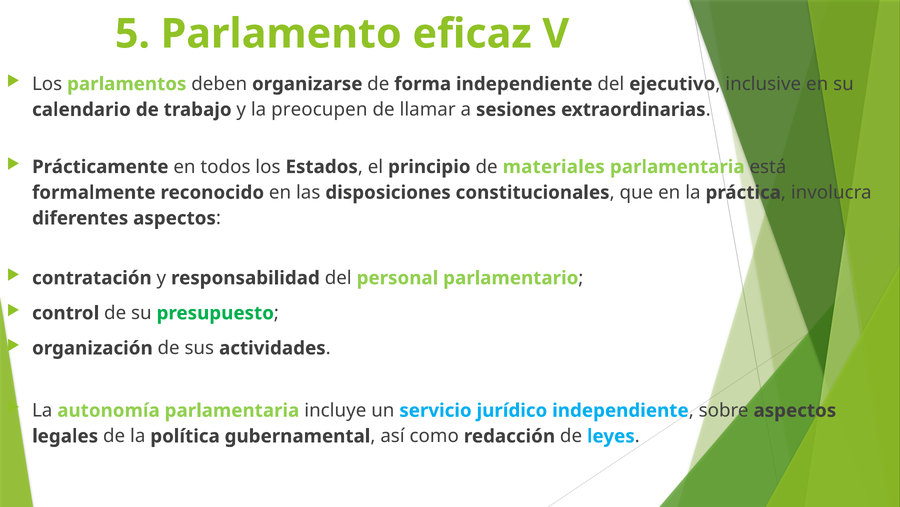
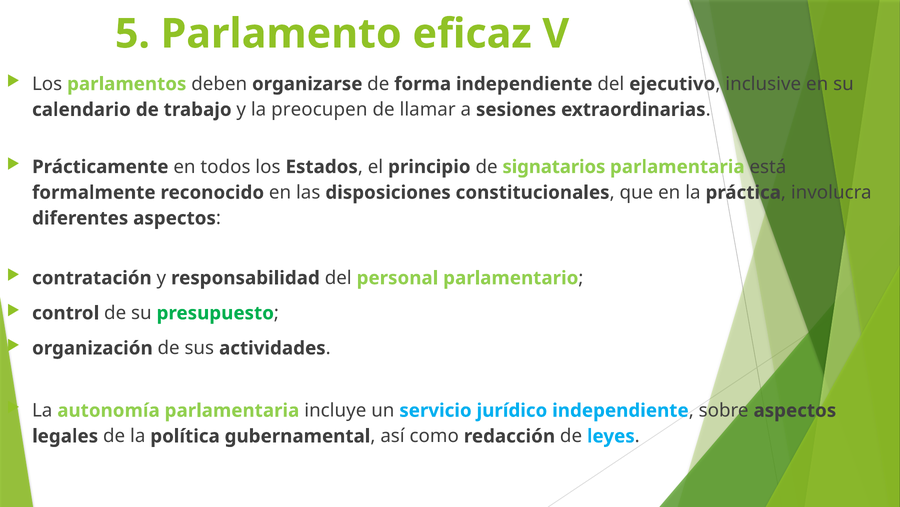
materiales: materiales -> signatarios
